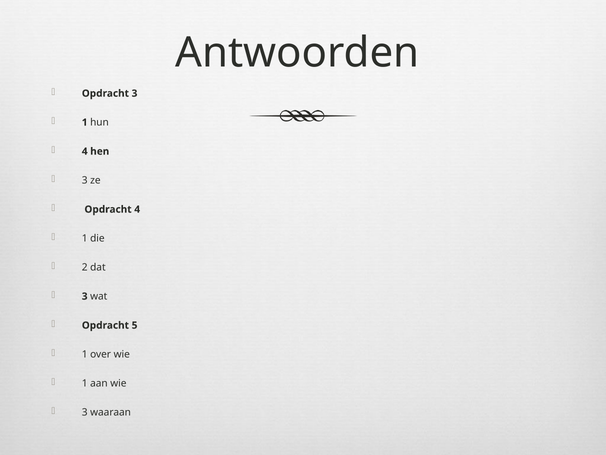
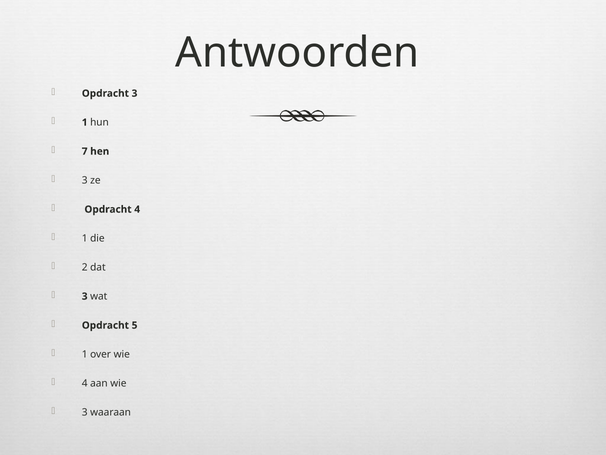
4 at (85, 151): 4 -> 7
1 at (85, 383): 1 -> 4
